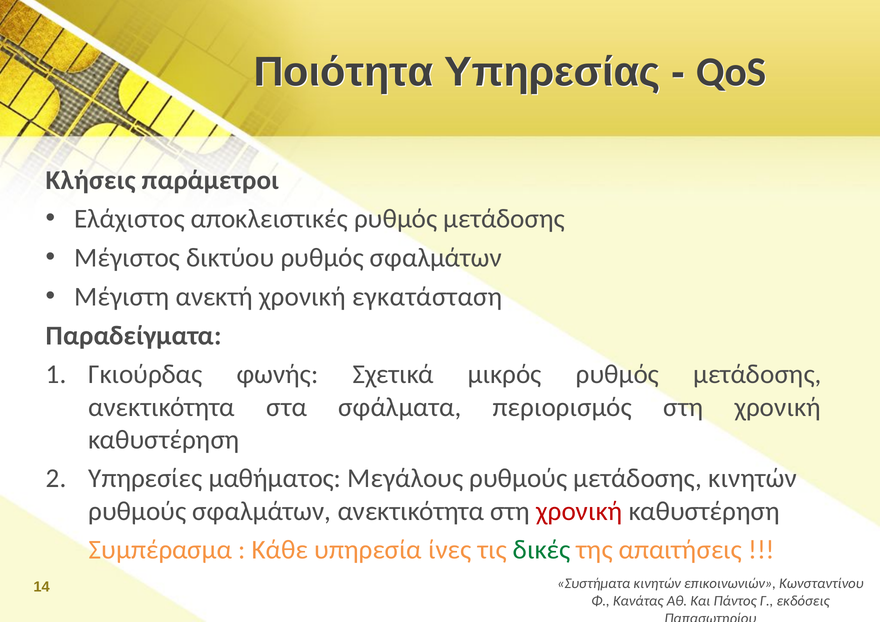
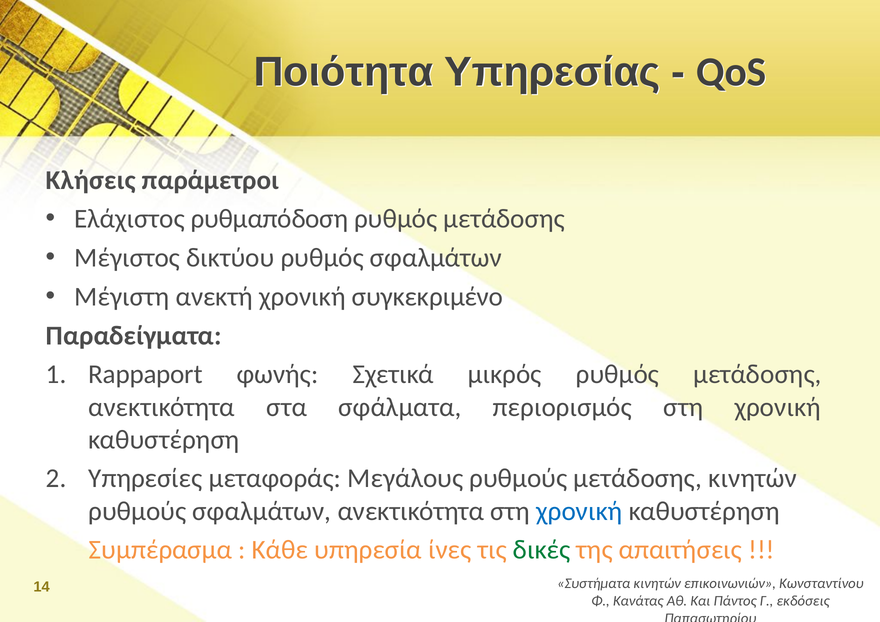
αποκλειστικές: αποκλειστικές -> ρυθμαπόδοση
εγκατάσταση: εγκατάσταση -> συγκεκριμένο
Γκιούρδας: Γκιούρδας -> Rappaport
μαθήματος: μαθήματος -> μεταφοράς
χρονική at (579, 511) colour: red -> blue
